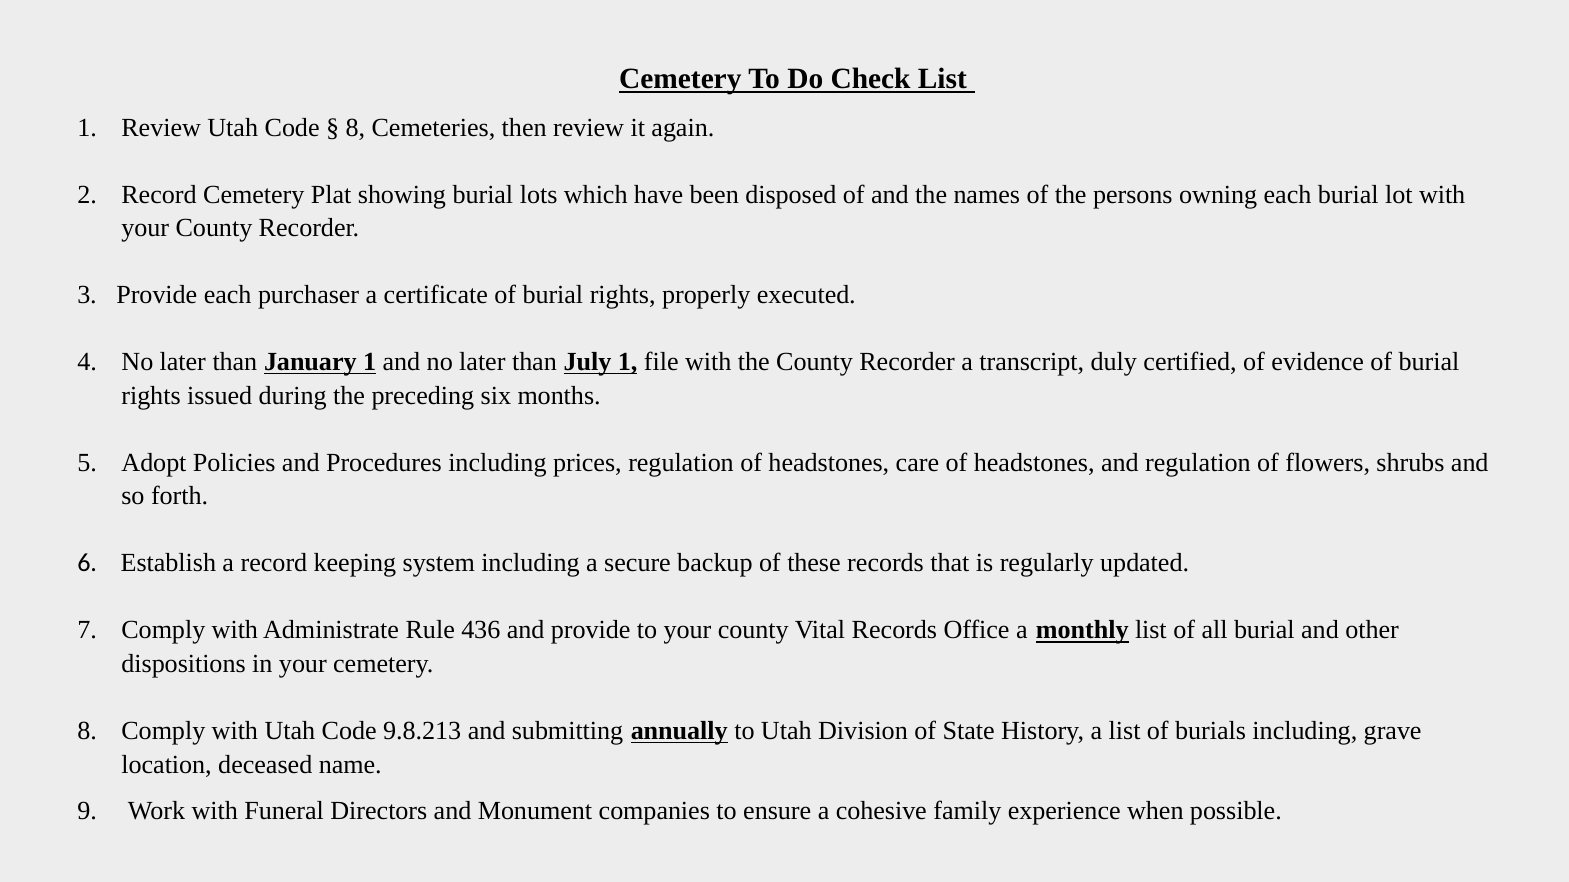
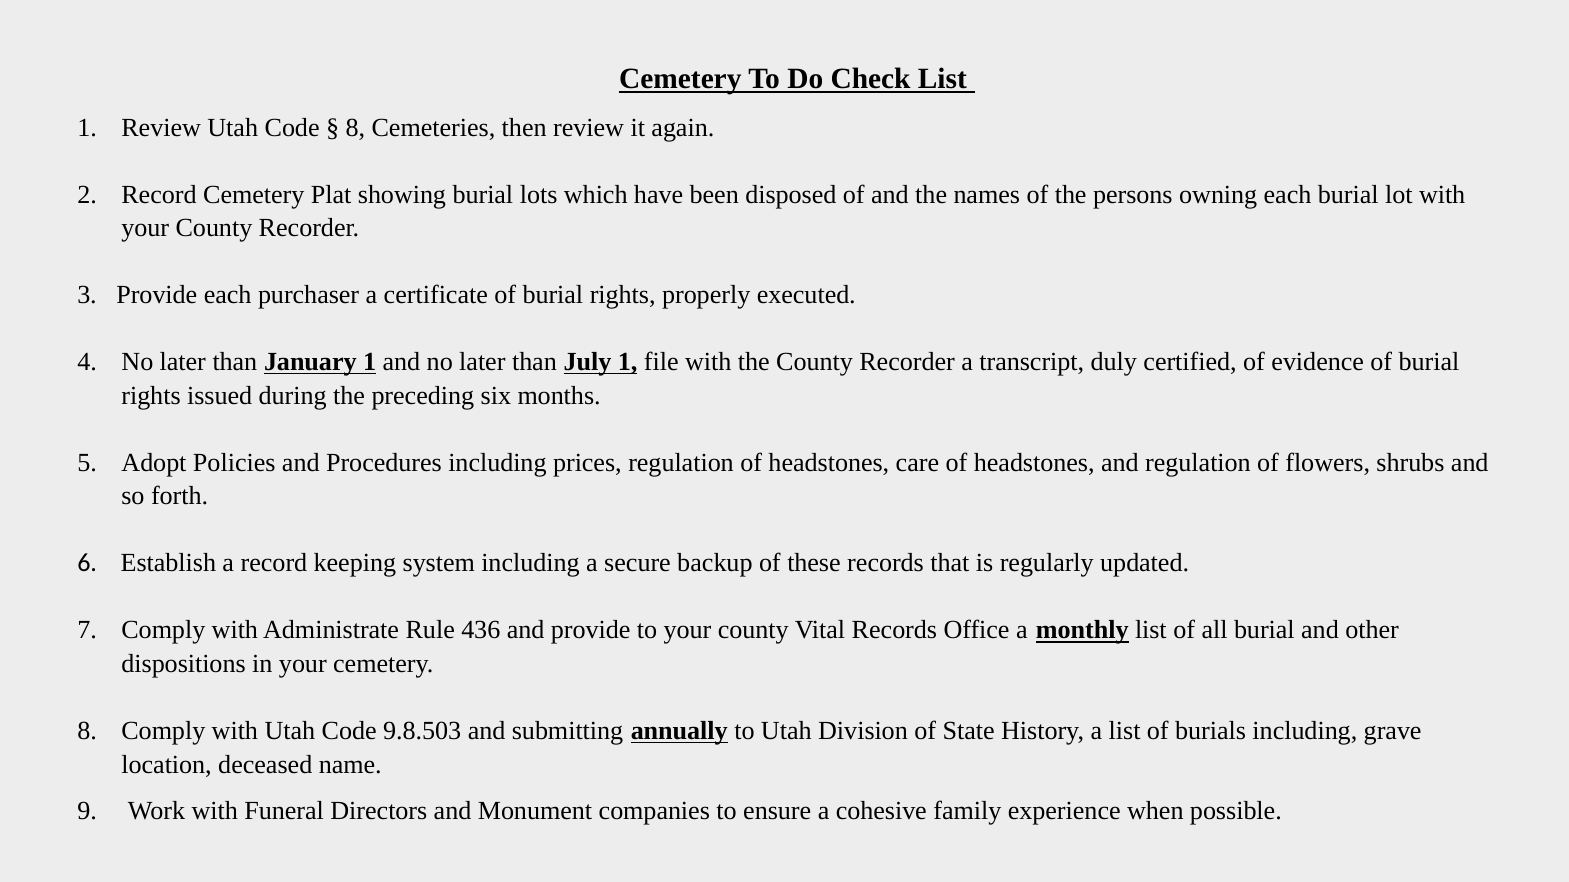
9.8.213: 9.8.213 -> 9.8.503
